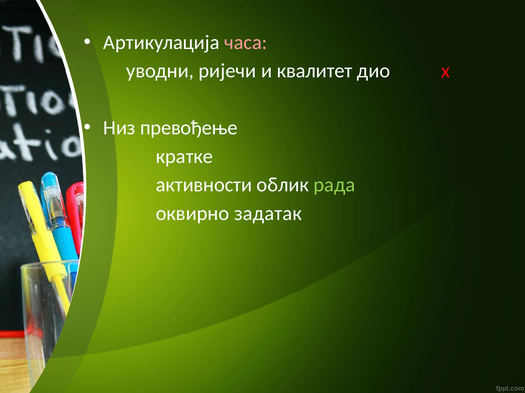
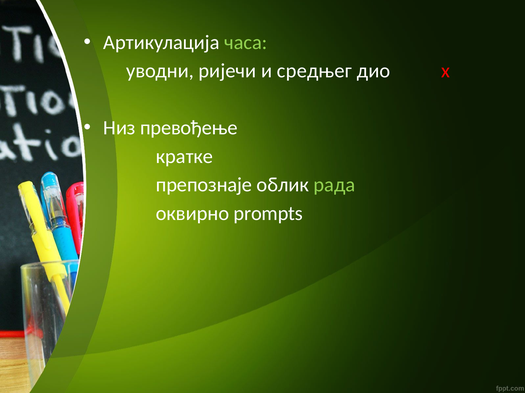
часа colour: pink -> light green
квалитет: квалитет -> средњег
активности: активности -> препознаје
задатак: задатак -> prompts
